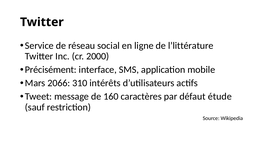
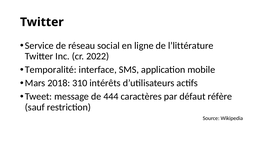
2000: 2000 -> 2022
Précisément: Précisément -> Temporalité
2066: 2066 -> 2018
160: 160 -> 444
étude: étude -> réfère
